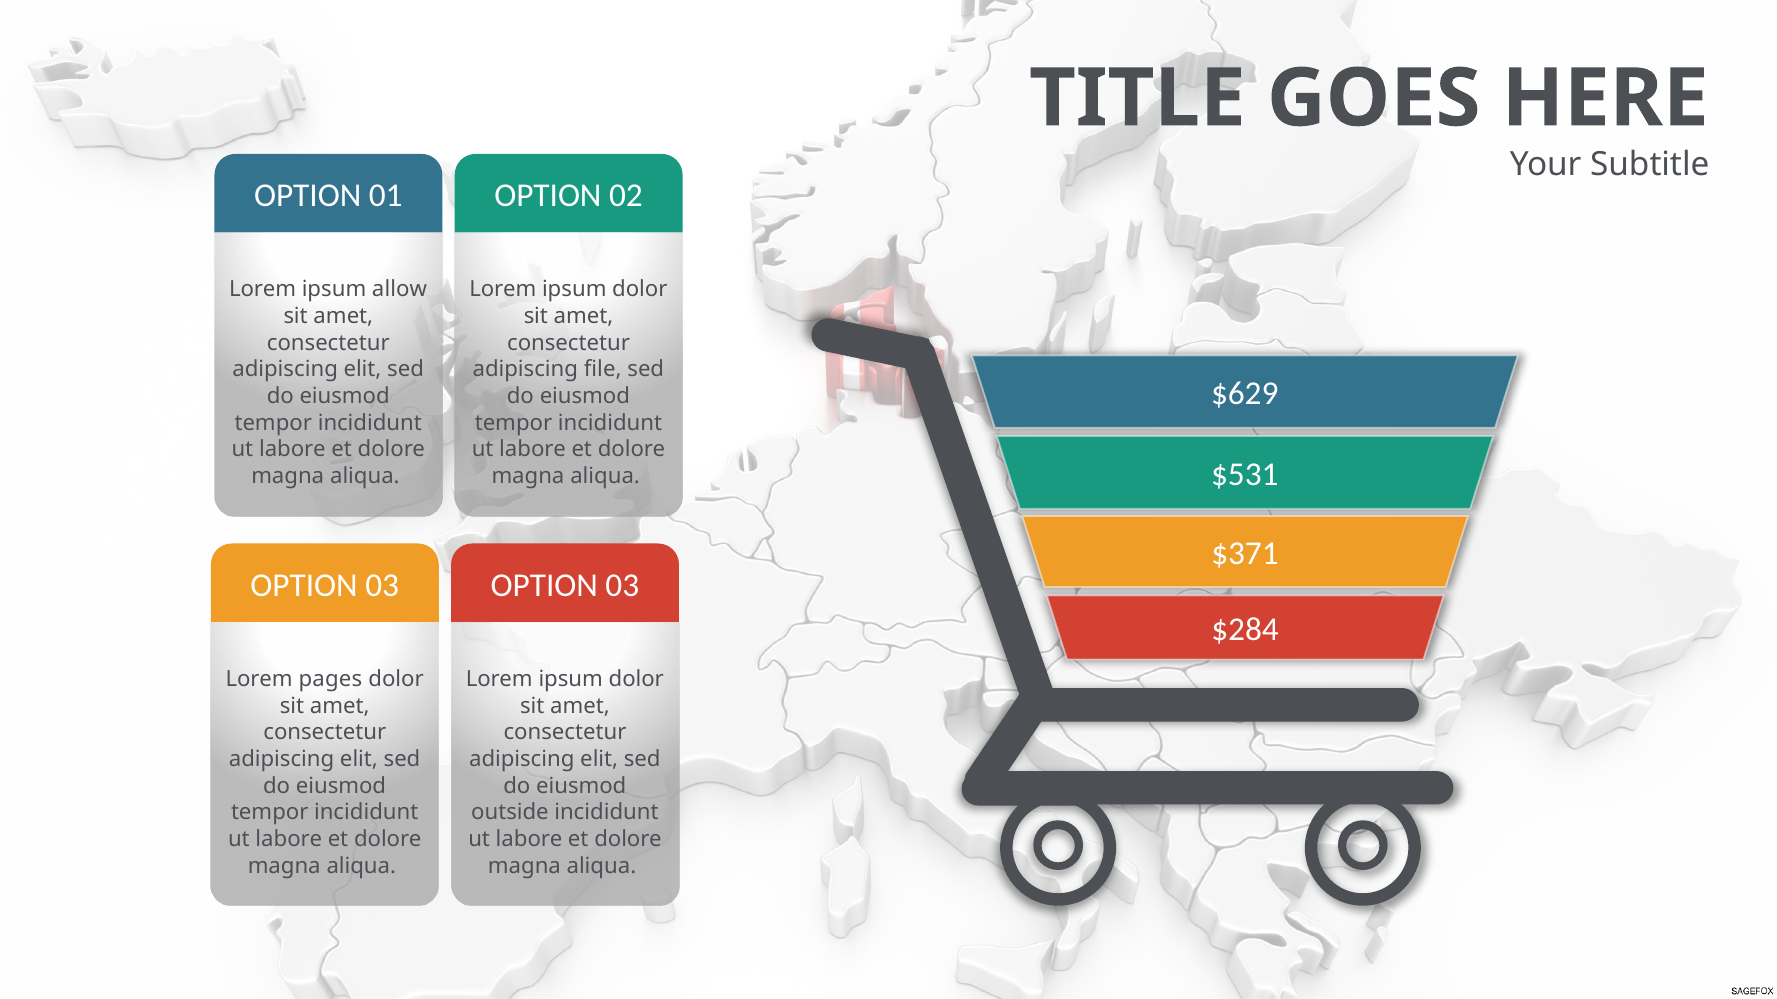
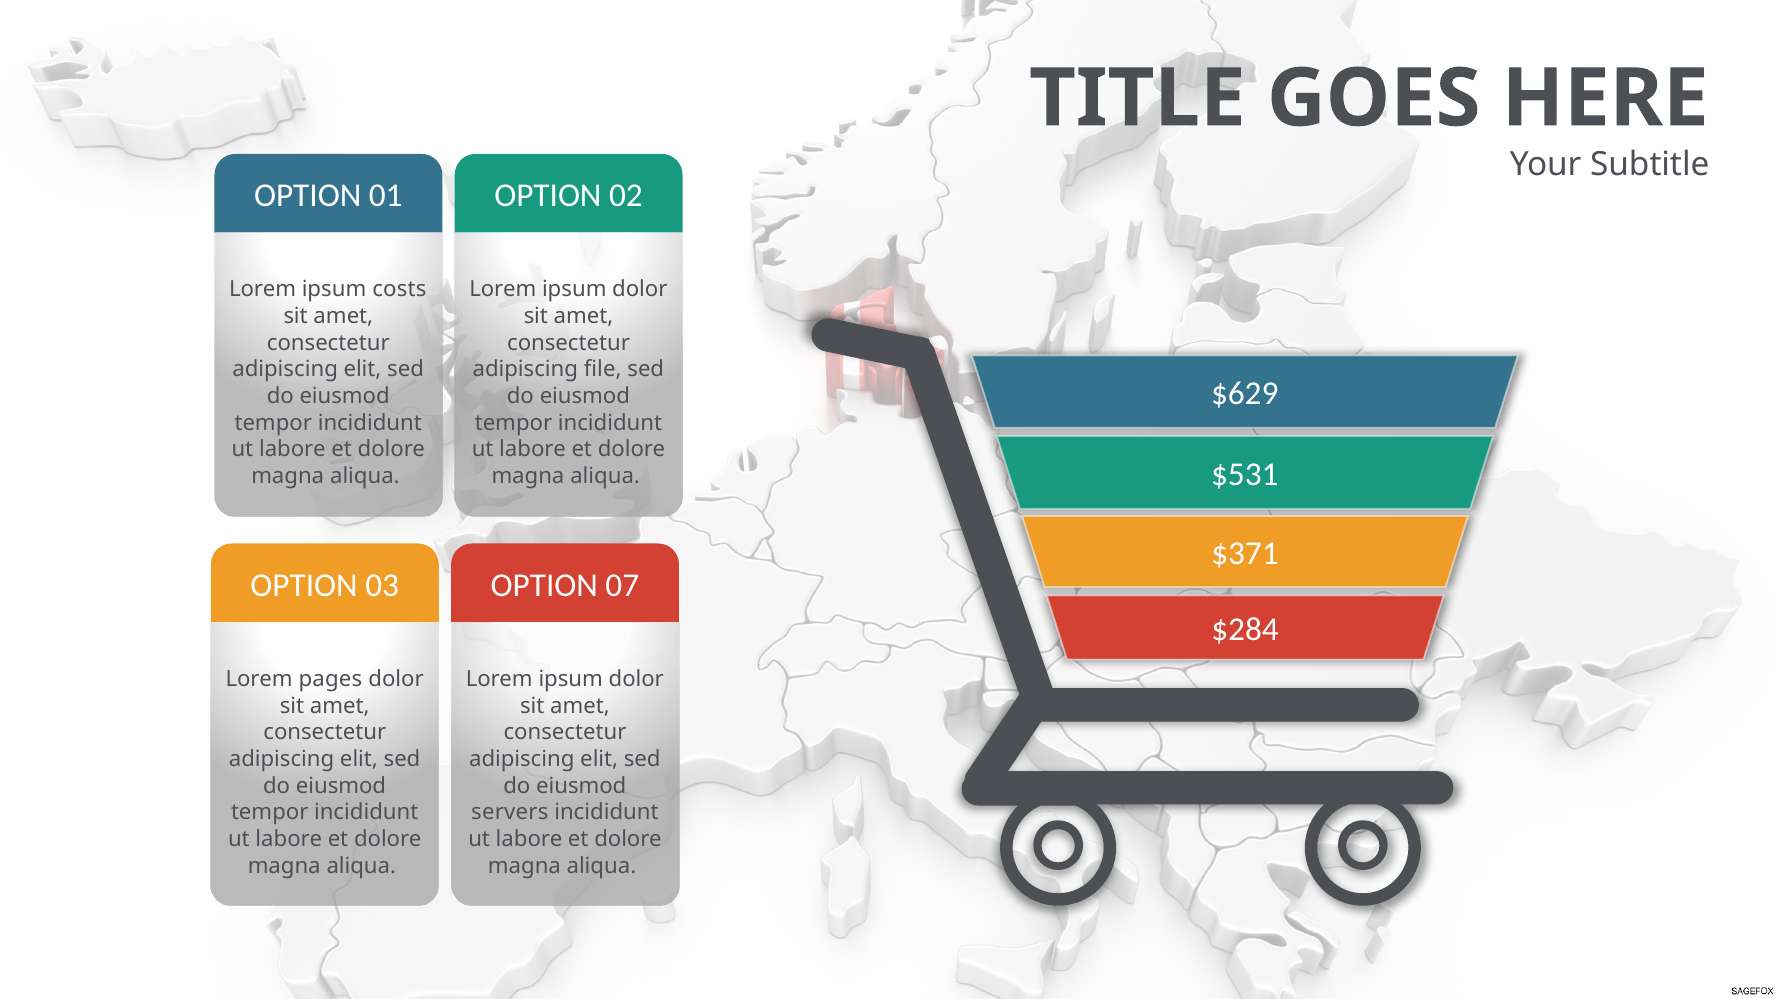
allow: allow -> costs
03 at (622, 585): 03 -> 07
outside: outside -> servers
